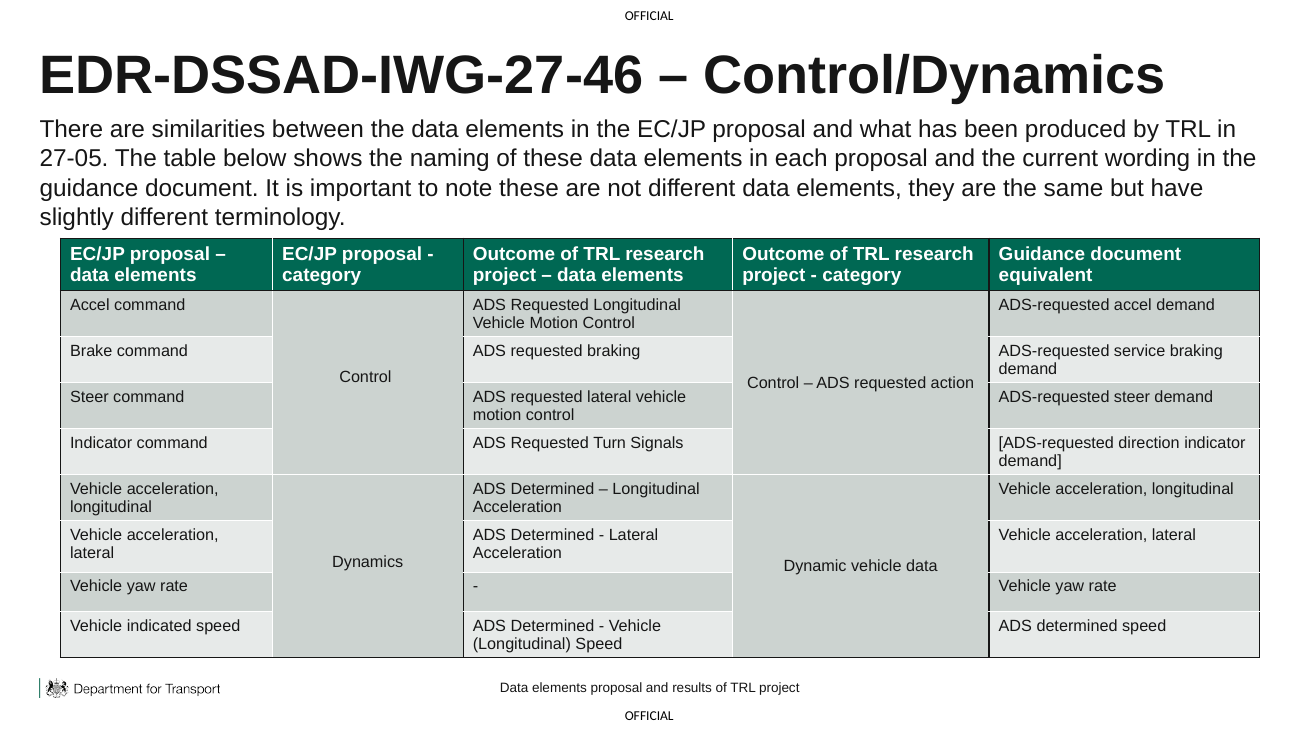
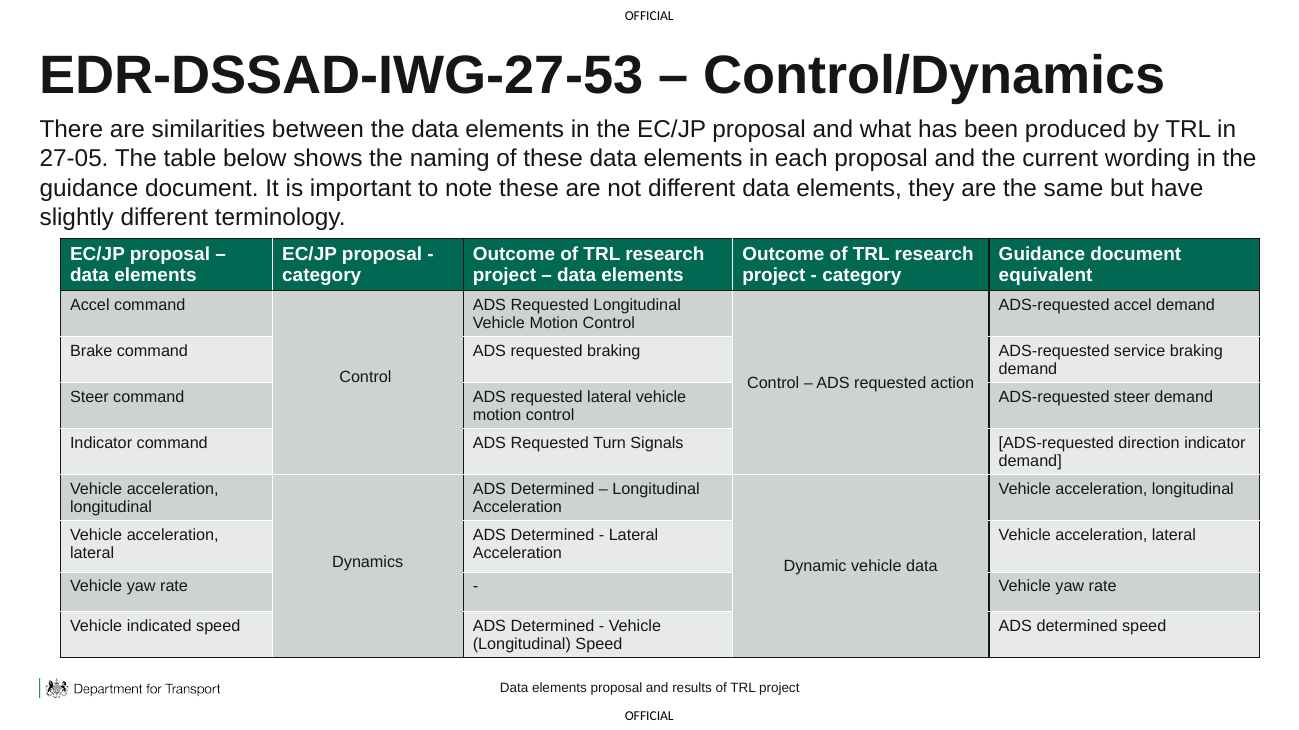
EDR-DSSAD-IWG-27-46: EDR-DSSAD-IWG-27-46 -> EDR-DSSAD-IWG-27-53
